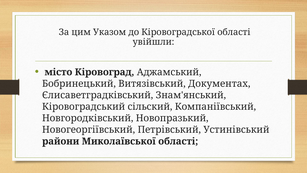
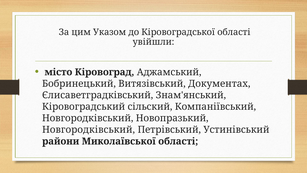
Новогеоргіївський at (89, 130): Новогеоргіївський -> Новгородківський
